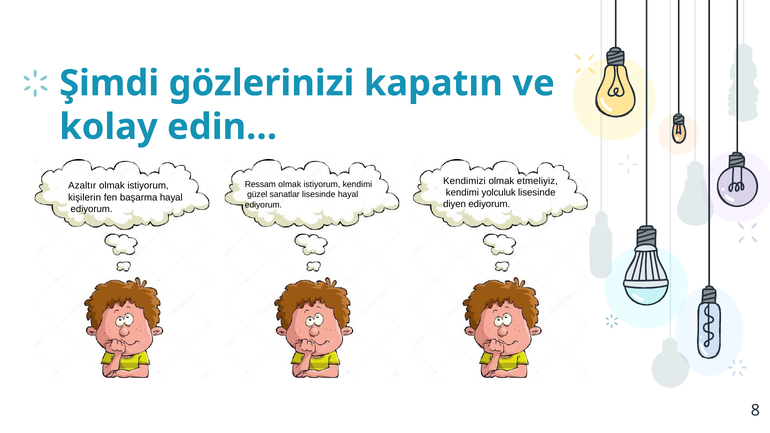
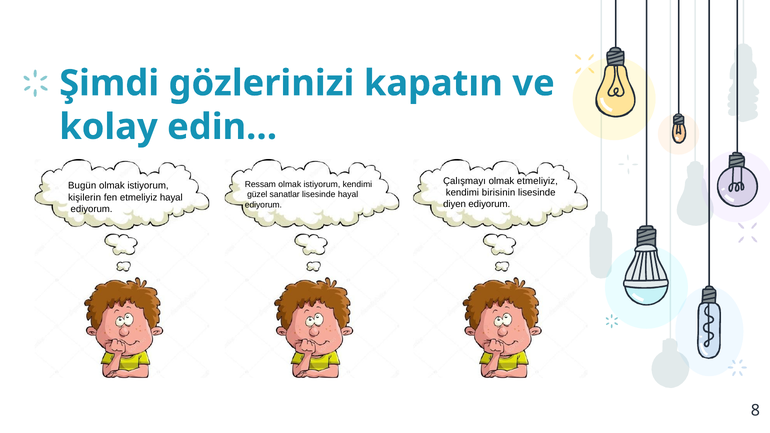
Kendimizi: Kendimizi -> Çalışmayı
Azaltır: Azaltır -> Bugün
yolculuk: yolculuk -> birisinin
fen başarma: başarma -> etmeliyiz
